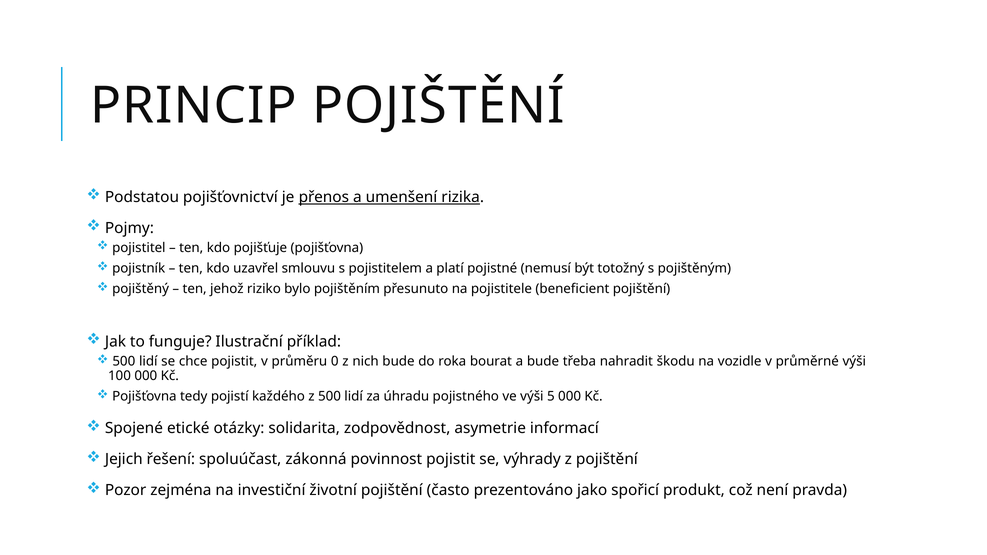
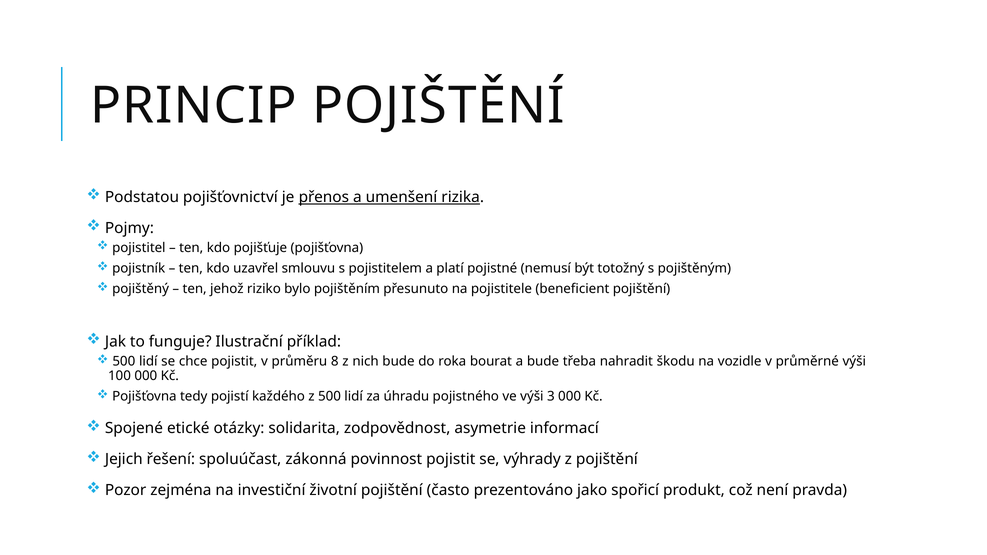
0: 0 -> 8
5: 5 -> 3
